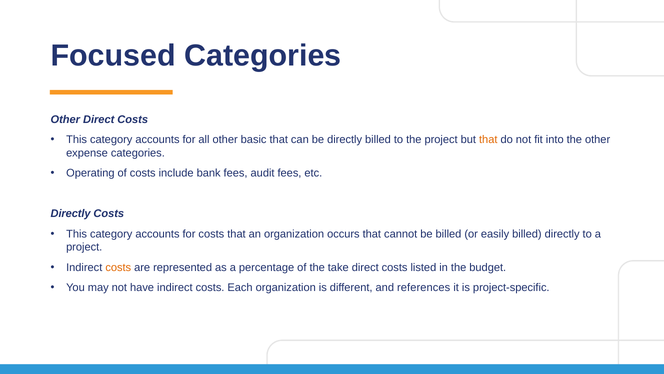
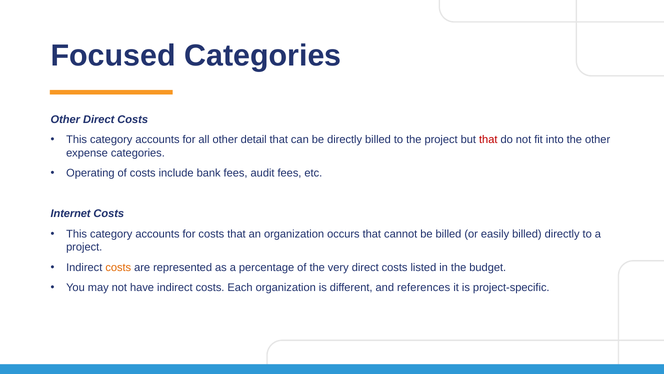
basic: basic -> detail
that at (488, 140) colour: orange -> red
Directly at (71, 213): Directly -> Internet
take: take -> very
